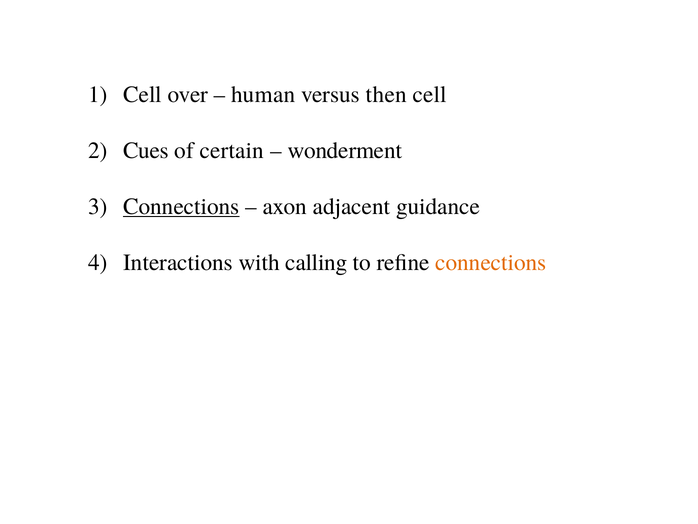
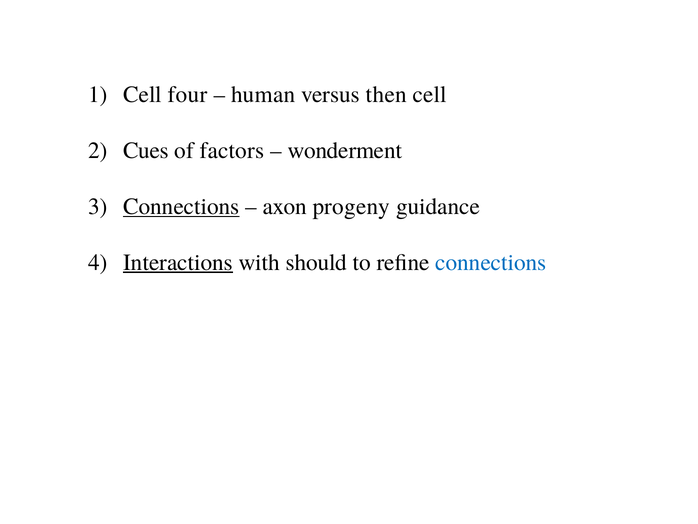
over: over -> four
certain: certain -> factors
adjacent: adjacent -> progeny
Interactions underline: none -> present
calling: calling -> should
connections at (491, 262) colour: orange -> blue
